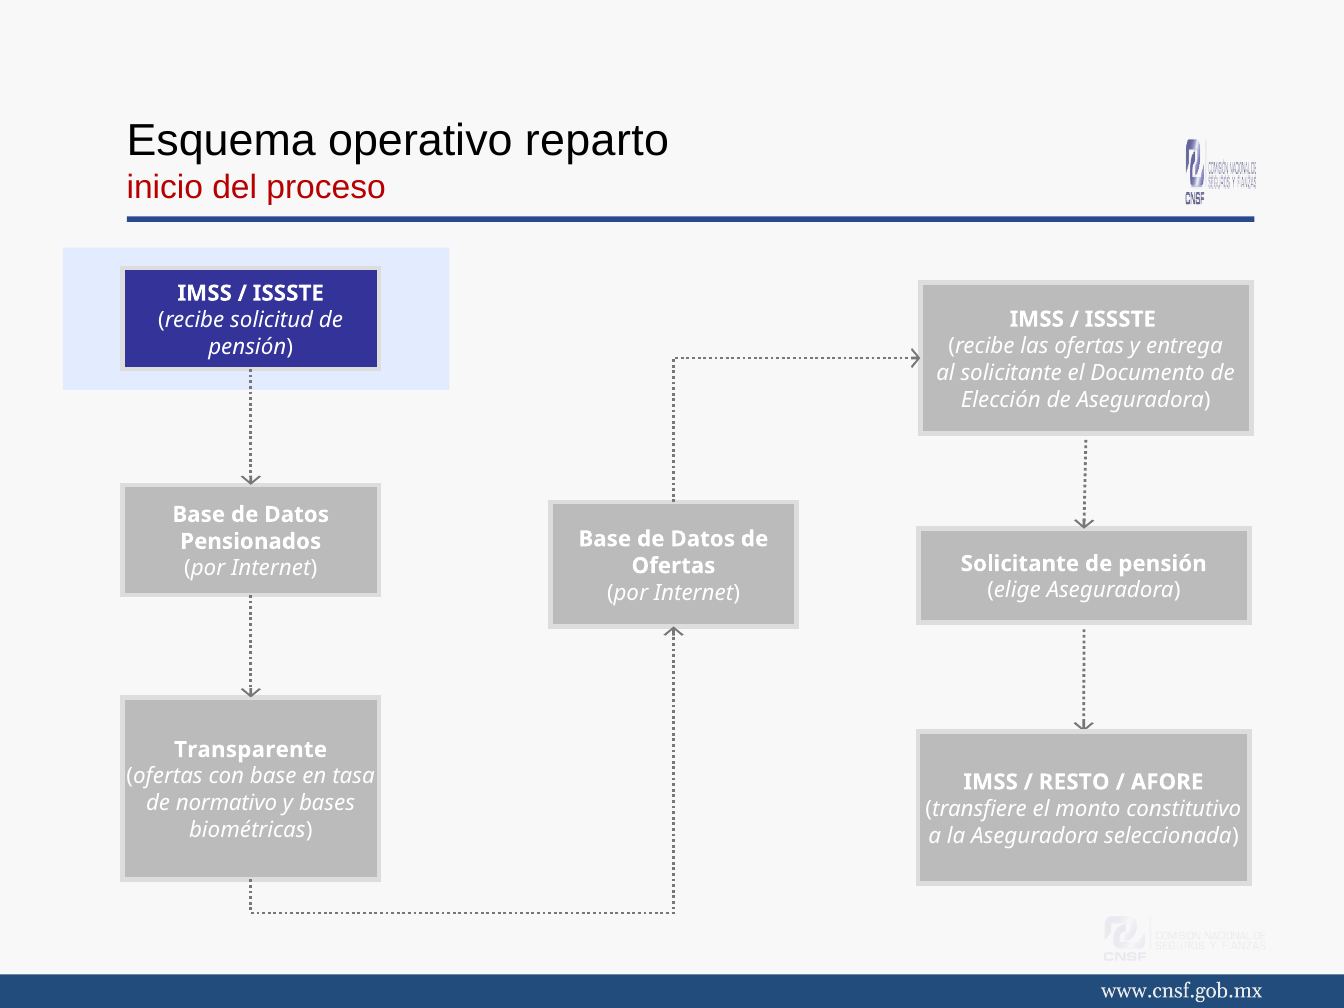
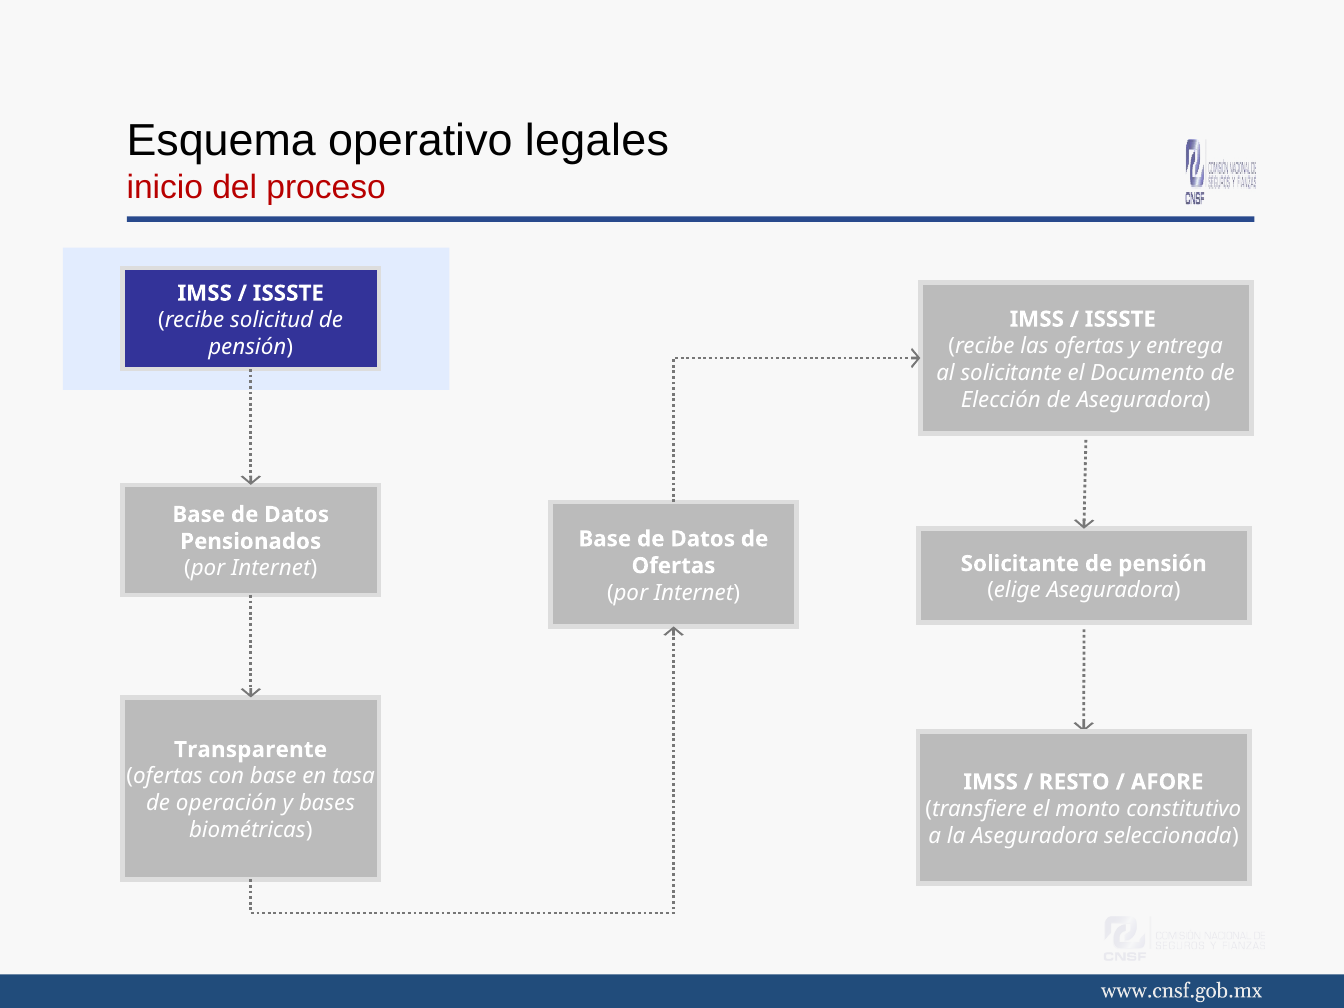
reparto: reparto -> legales
normativo: normativo -> operación
